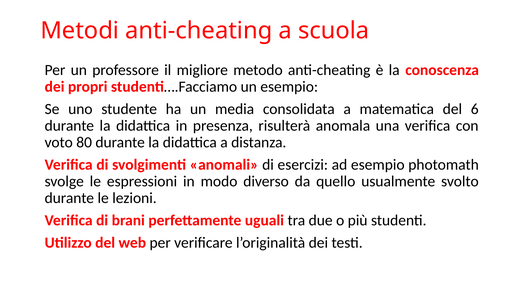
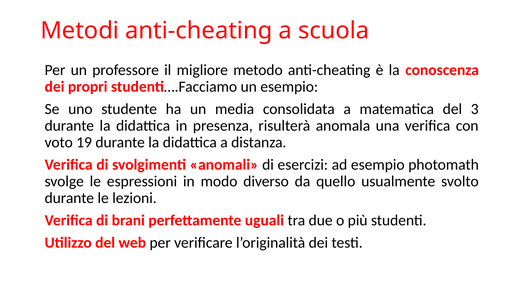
6: 6 -> 3
80: 80 -> 19
